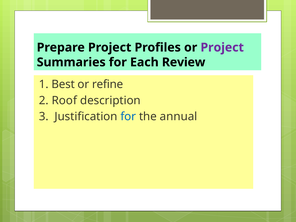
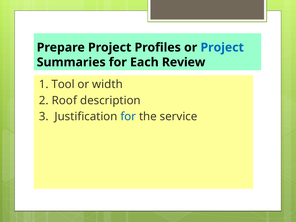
Project at (222, 47) colour: purple -> blue
Best: Best -> Tool
refine: refine -> width
annual: annual -> service
